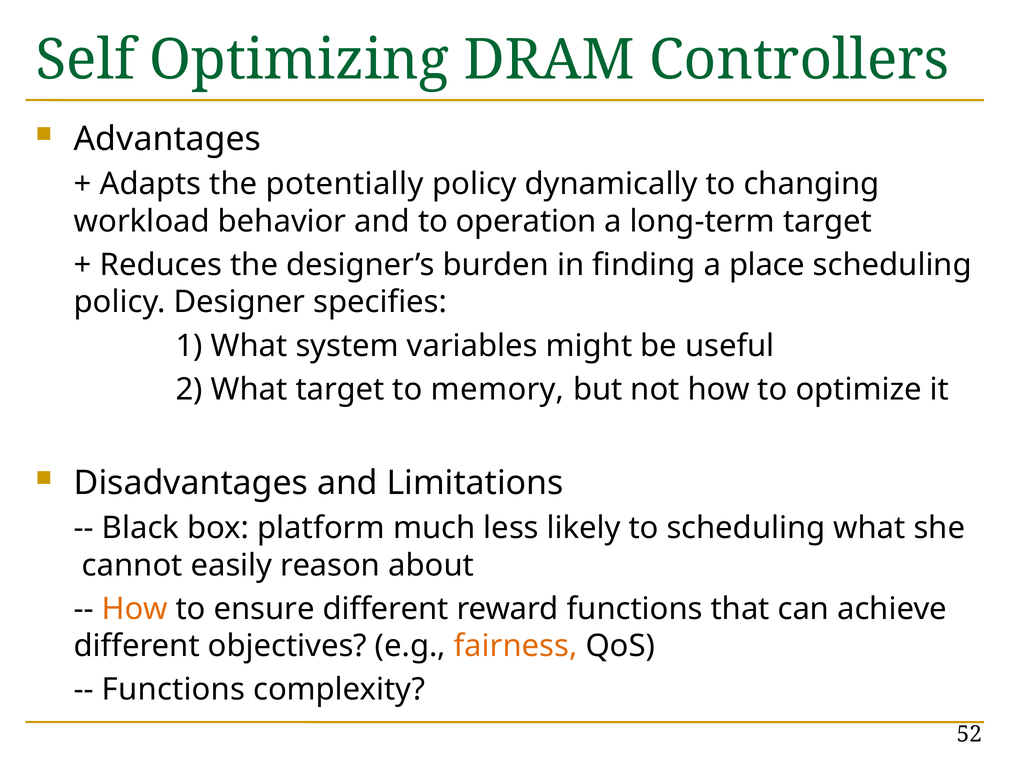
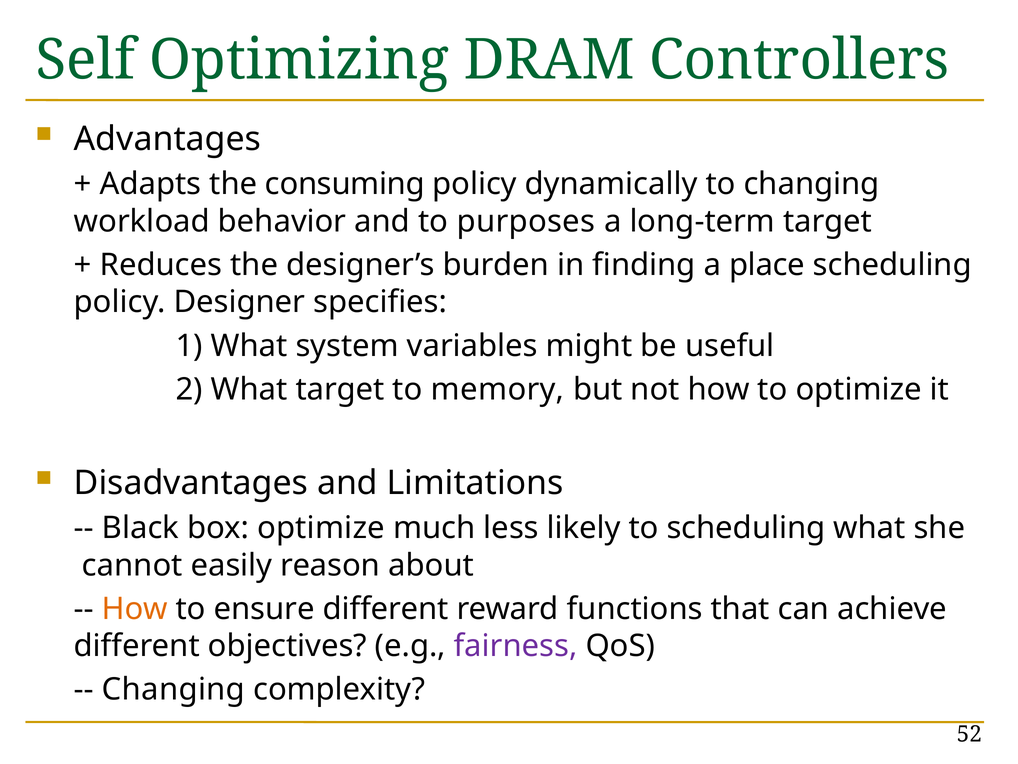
potentially: potentially -> consuming
operation: operation -> purposes
box platform: platform -> optimize
fairness colour: orange -> purple
Functions at (174, 689): Functions -> Changing
